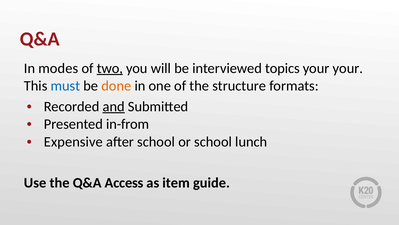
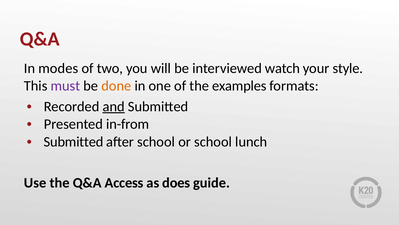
two underline: present -> none
topics: topics -> watch
your your: your -> style
must colour: blue -> purple
structure: structure -> examples
Expensive at (73, 142): Expensive -> Submitted
item: item -> does
